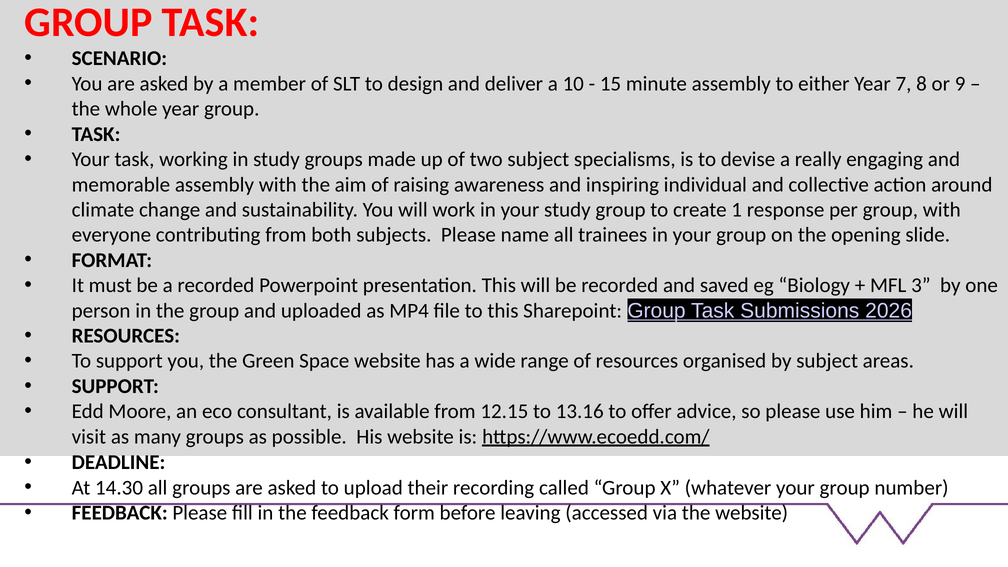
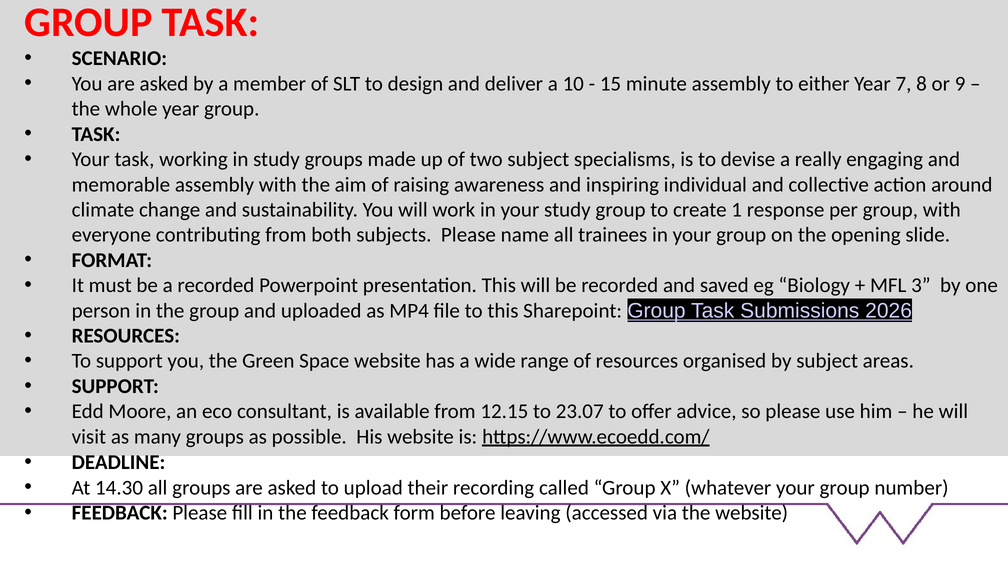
13.16: 13.16 -> 23.07
